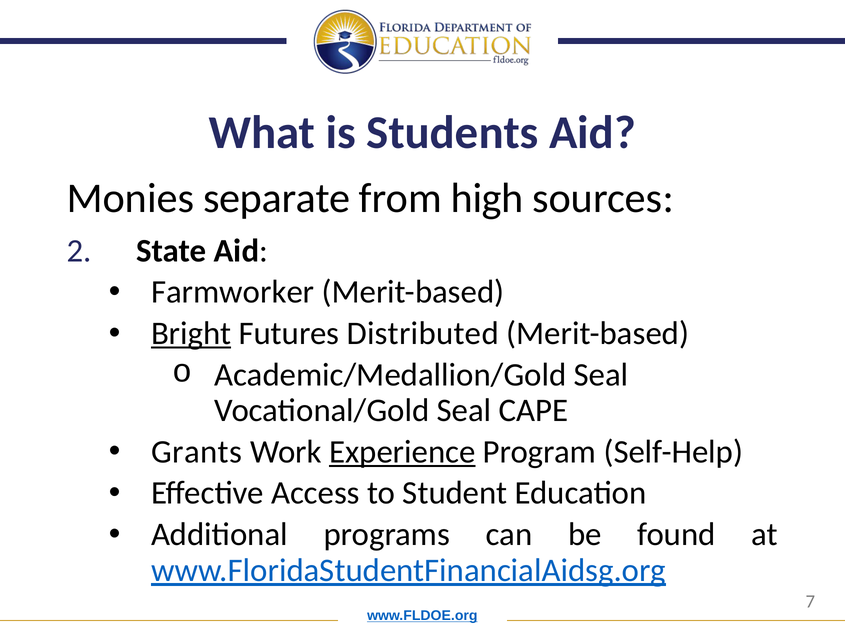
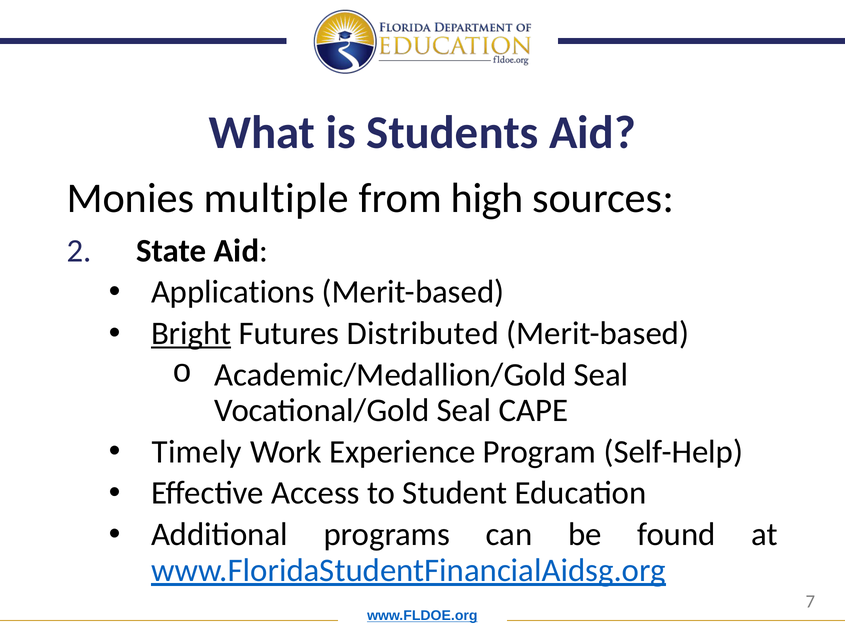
separate: separate -> multiple
Farmworker: Farmworker -> Applications
Grants: Grants -> Timely
Experience underline: present -> none
